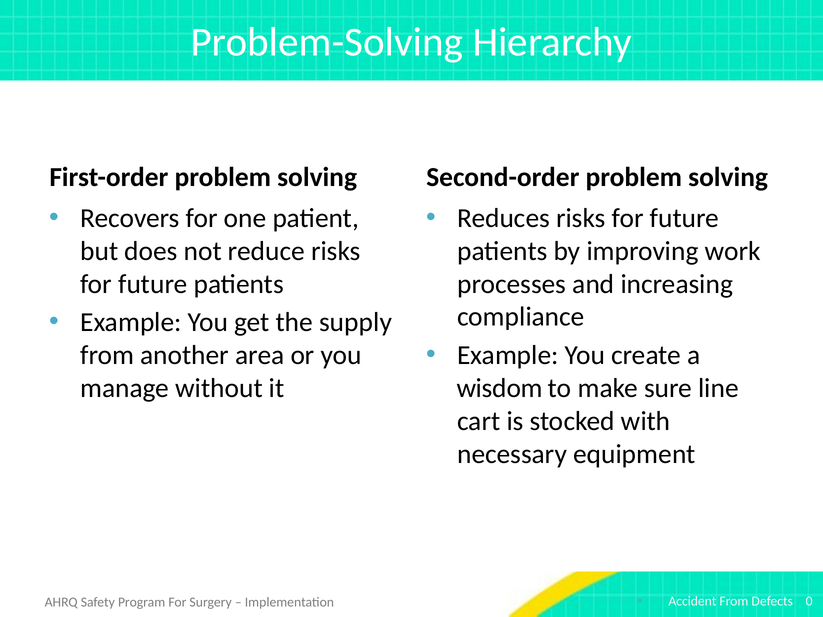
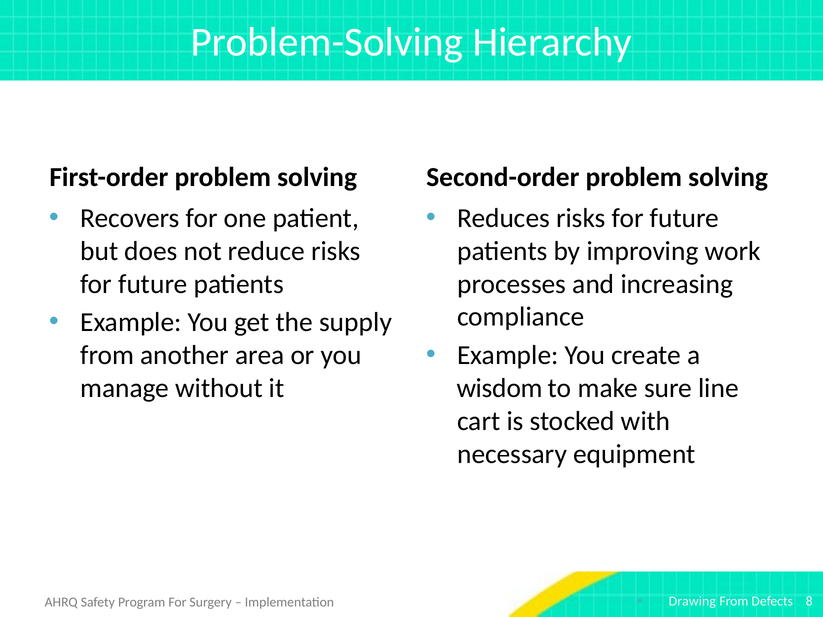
Accident: Accident -> Drawing
0: 0 -> 8
